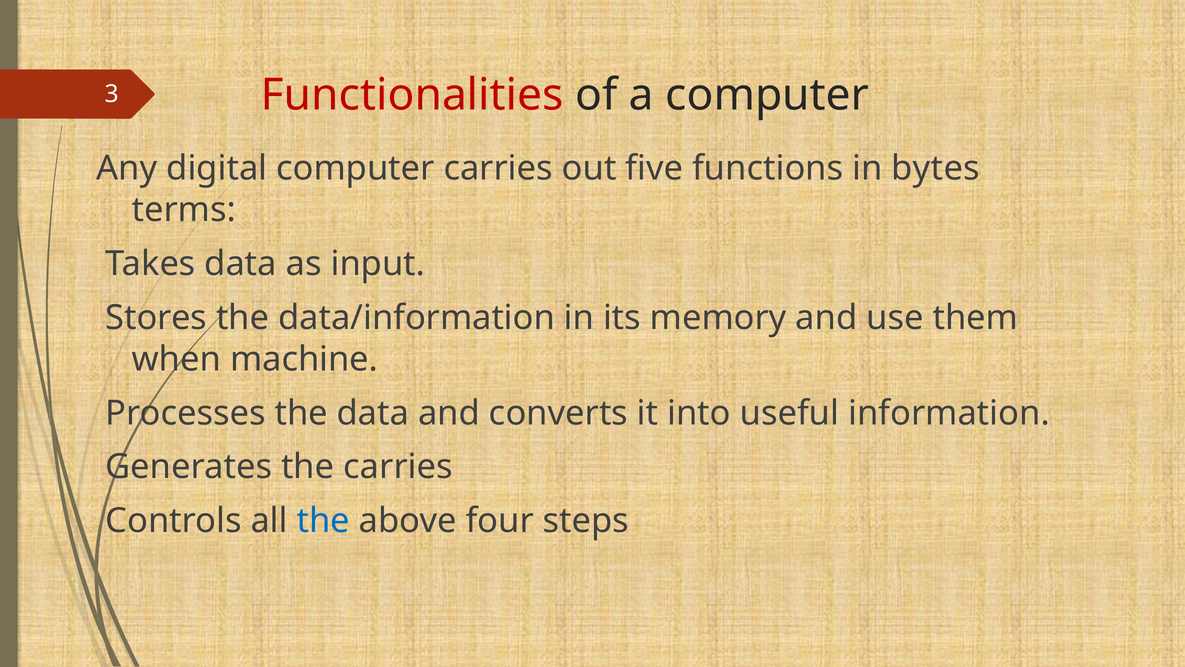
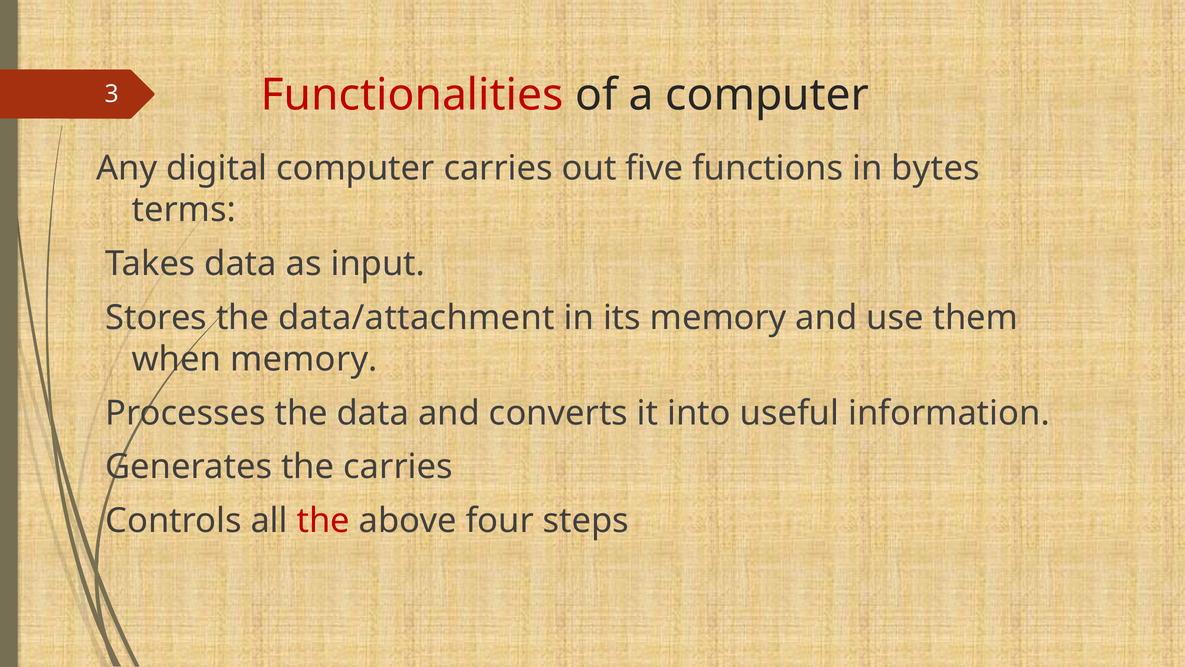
data/information: data/information -> data/attachment
when machine: machine -> memory
the at (323, 521) colour: blue -> red
